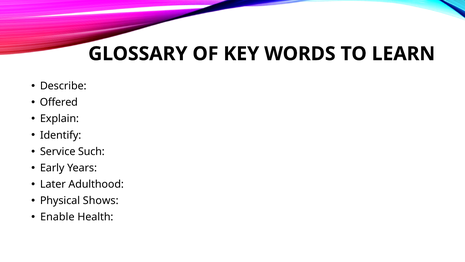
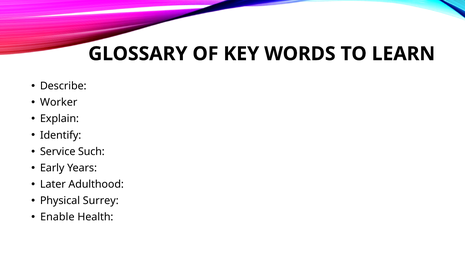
Offered: Offered -> Worker
Shows: Shows -> Surrey
